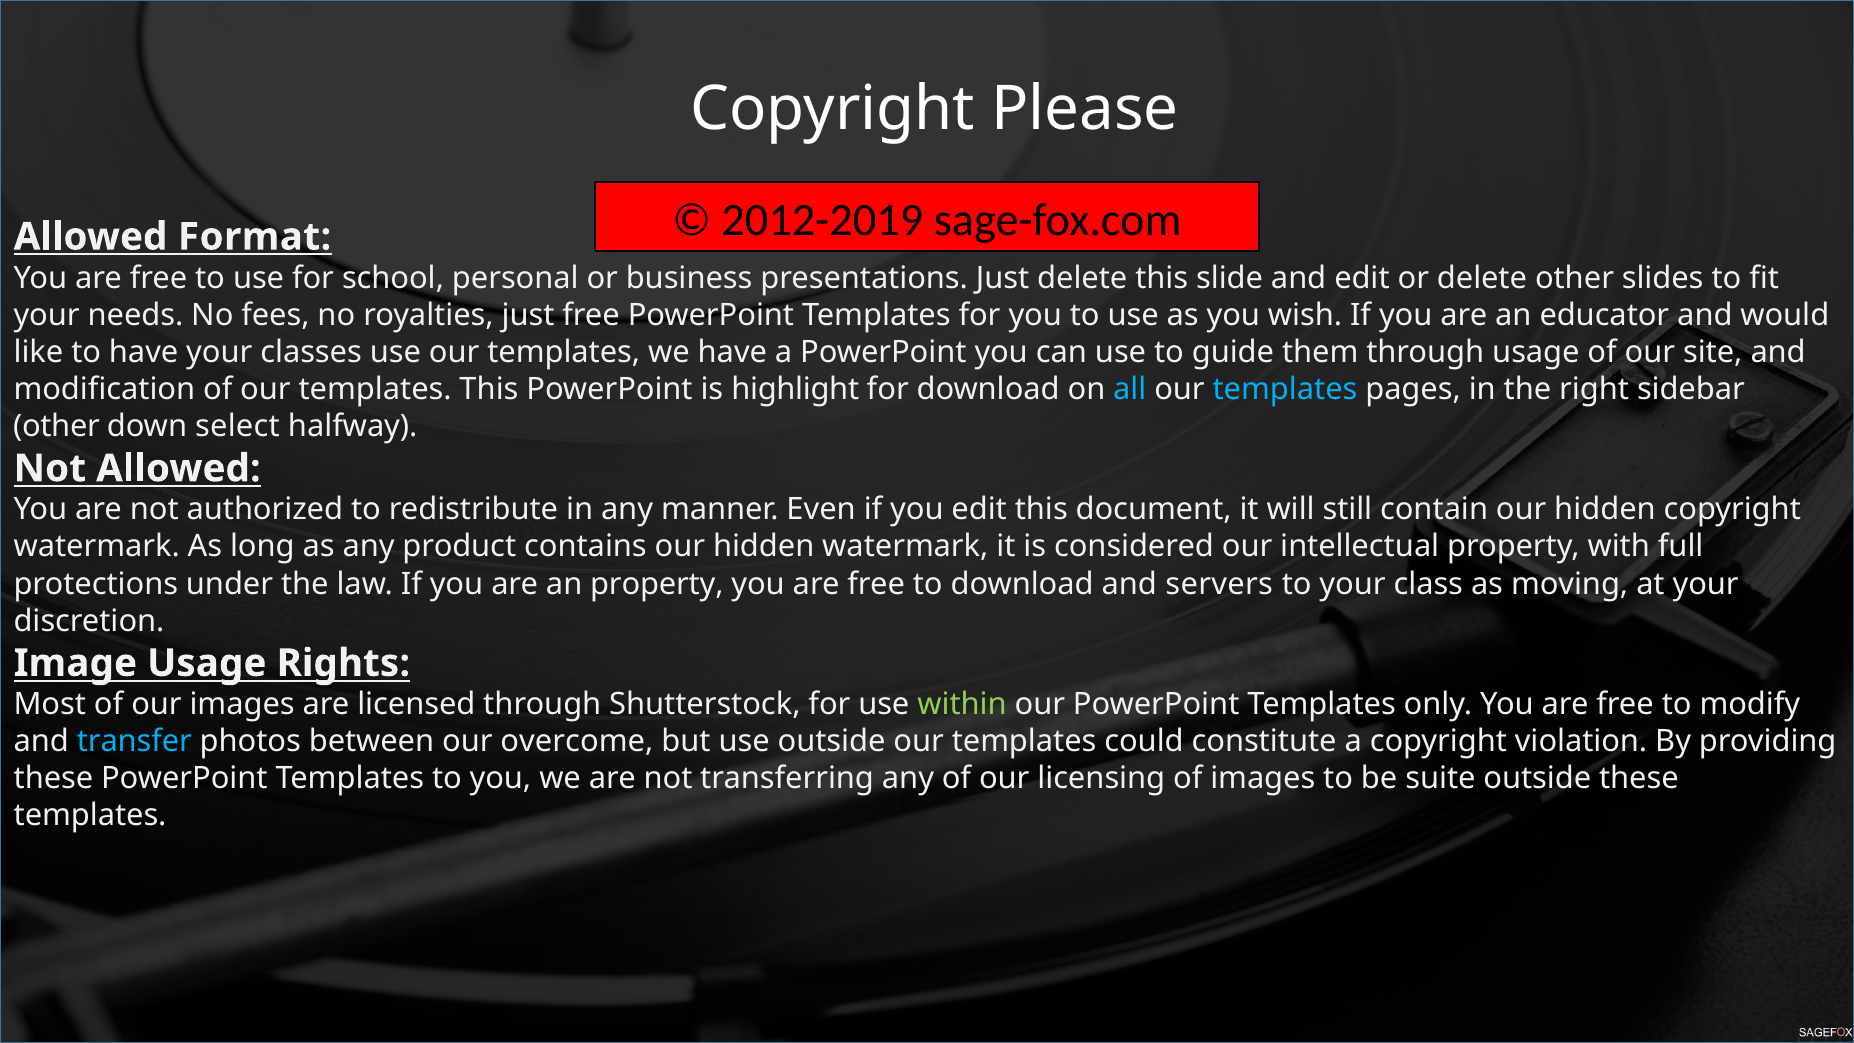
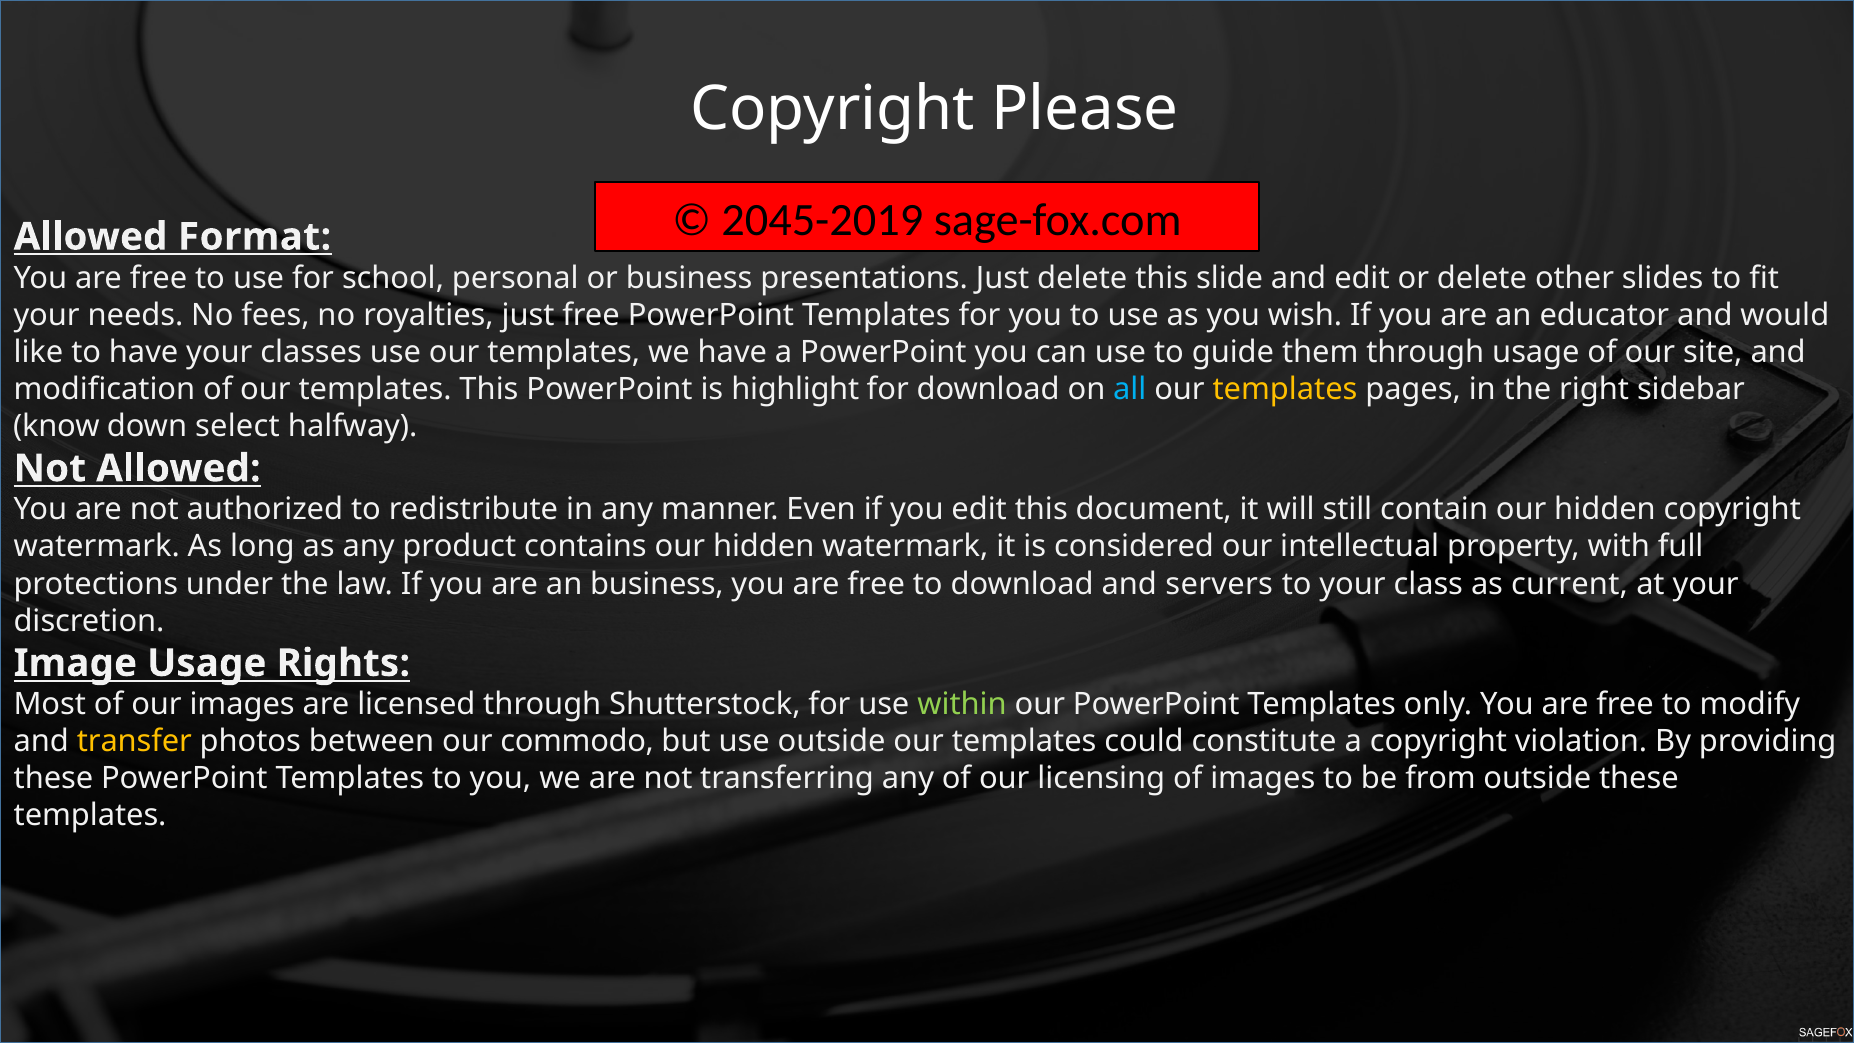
2012-2019: 2012-2019 -> 2045-2019
templates at (1285, 389) colour: light blue -> yellow
other at (56, 426): other -> know
an property: property -> business
moving: moving -> current
transfer colour: light blue -> yellow
overcome: overcome -> commodo
suite: suite -> from
